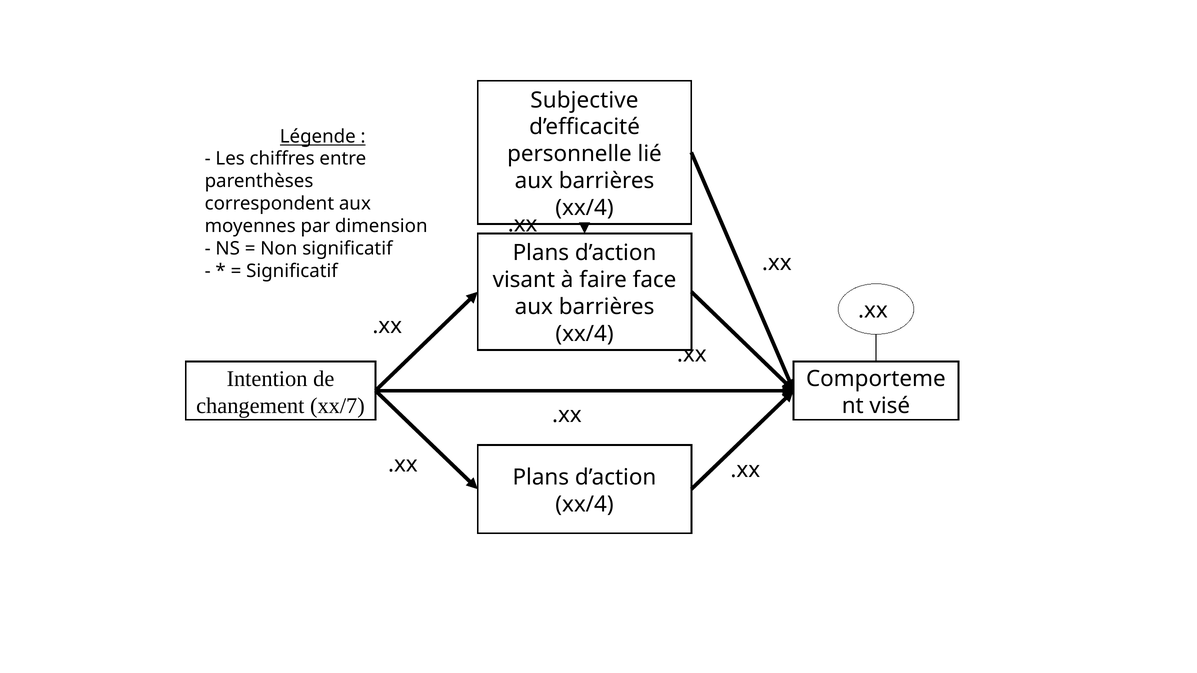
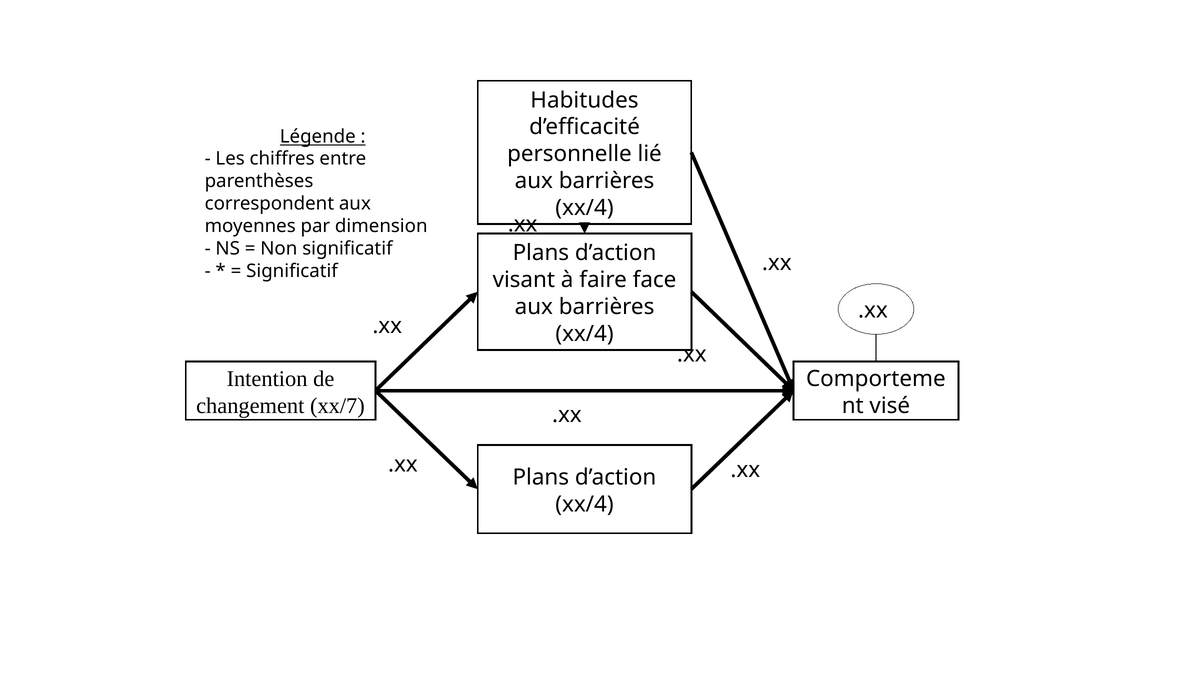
Subjective: Subjective -> Habitudes
